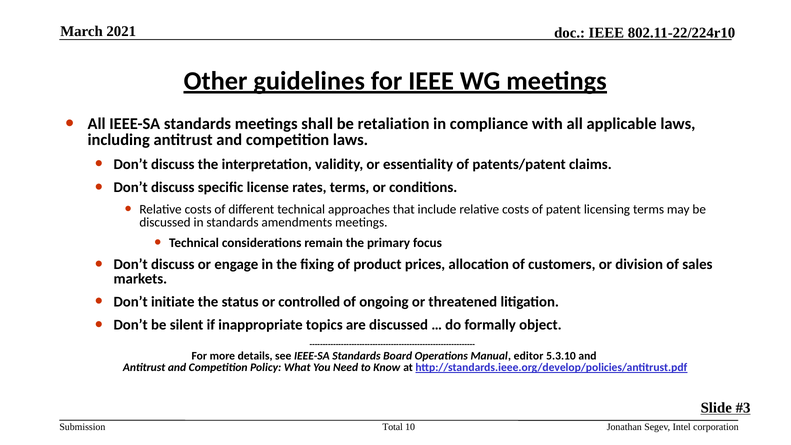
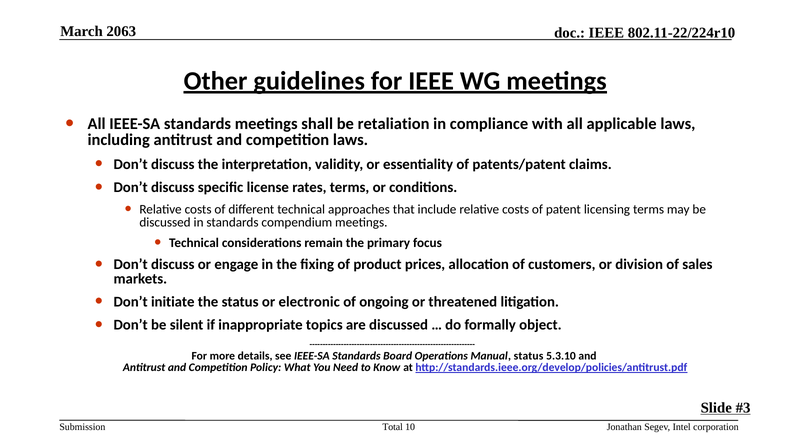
2021: 2021 -> 2063
amendments: amendments -> compendium
controlled: controlled -> electronic
Manual editor: editor -> status
